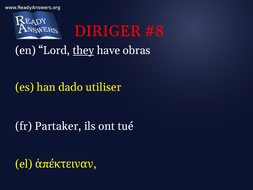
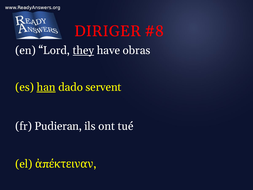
han underline: none -> present
utiliser: utiliser -> servent
Partaker: Partaker -> Pudieran
